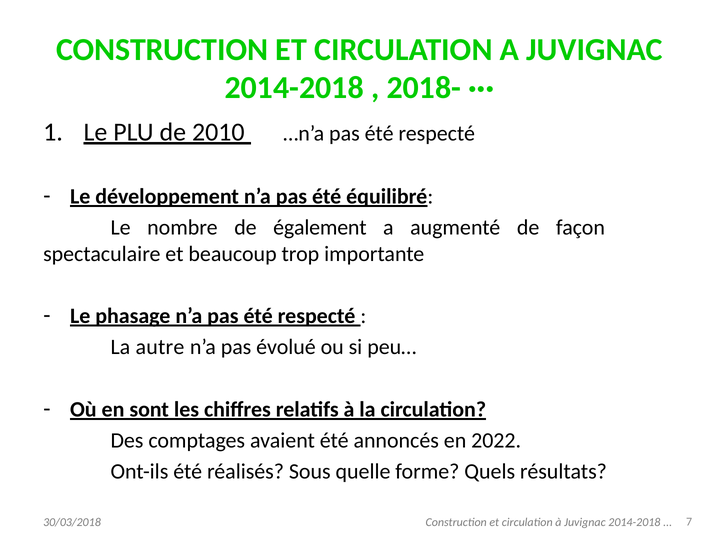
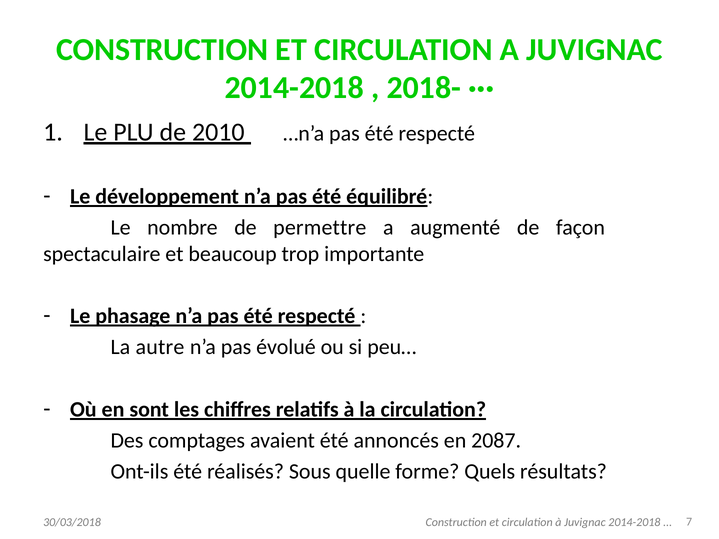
également: également -> permettre
2022: 2022 -> 2087
